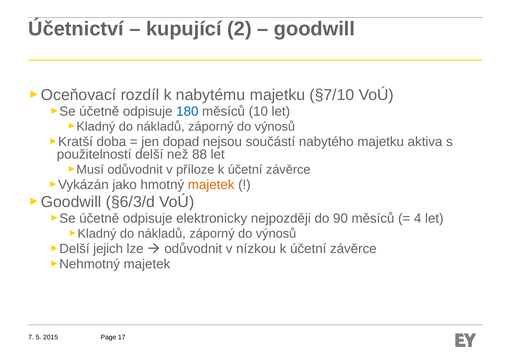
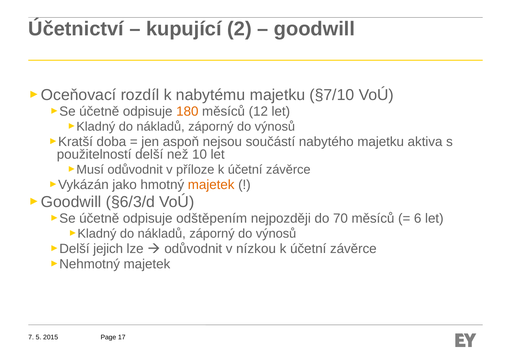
180 colour: blue -> orange
10: 10 -> 12
dopad: dopad -> aspoň
88: 88 -> 10
elektronicky: elektronicky -> odštěpením
90: 90 -> 70
4: 4 -> 6
